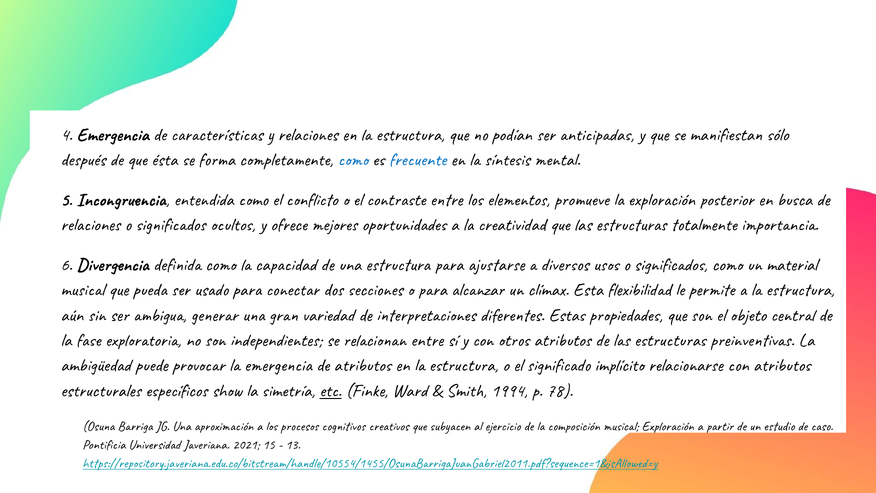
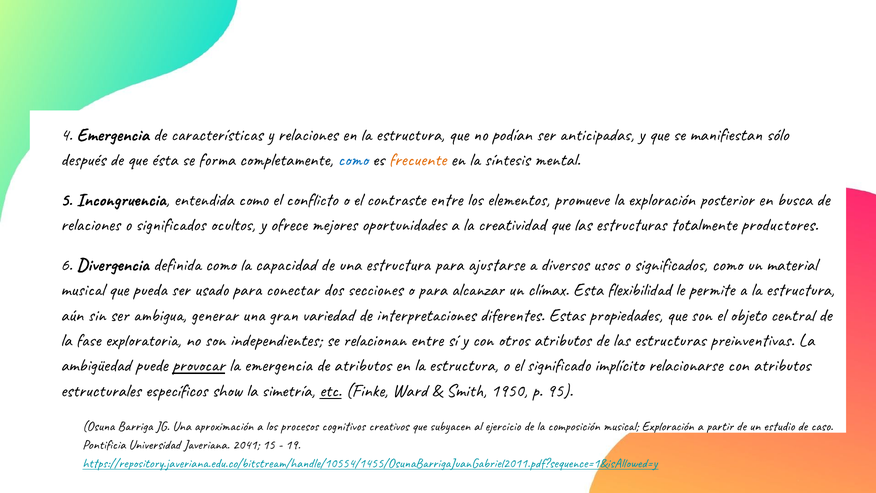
frecuente colour: blue -> orange
importancia: importancia -> productores
provocar underline: none -> present
1994: 1994 -> 1950
78: 78 -> 95
2021: 2021 -> 2041
13: 13 -> 19
